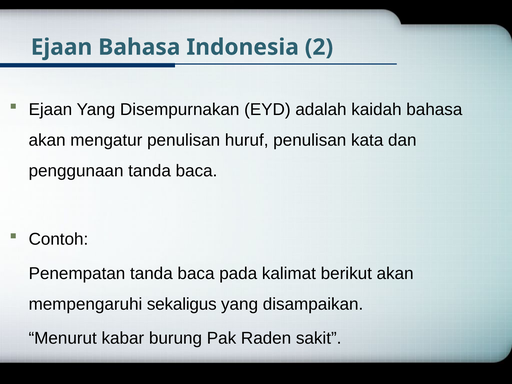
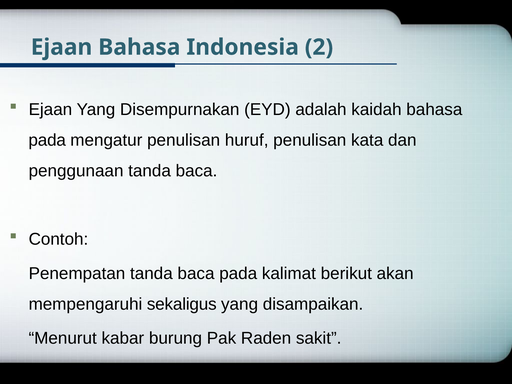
akan at (47, 140): akan -> pada
